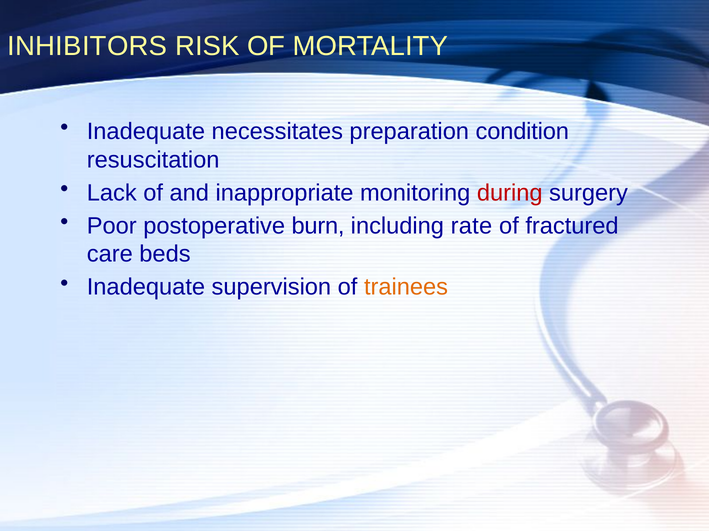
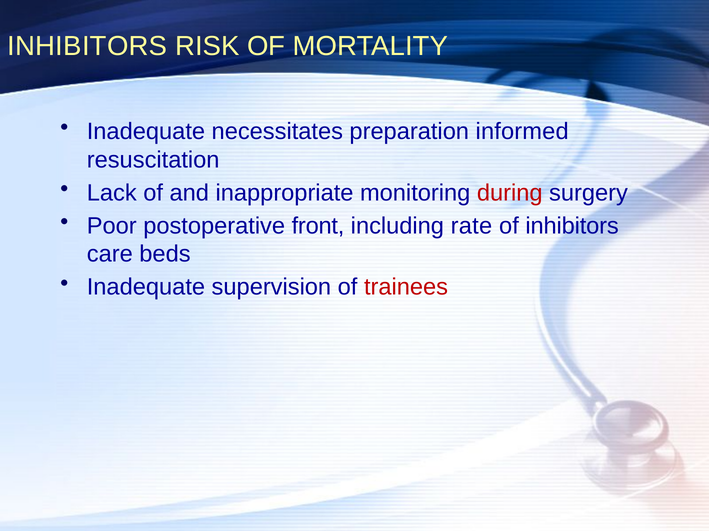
condition: condition -> informed
burn: burn -> front
of fractured: fractured -> inhibitors
trainees colour: orange -> red
